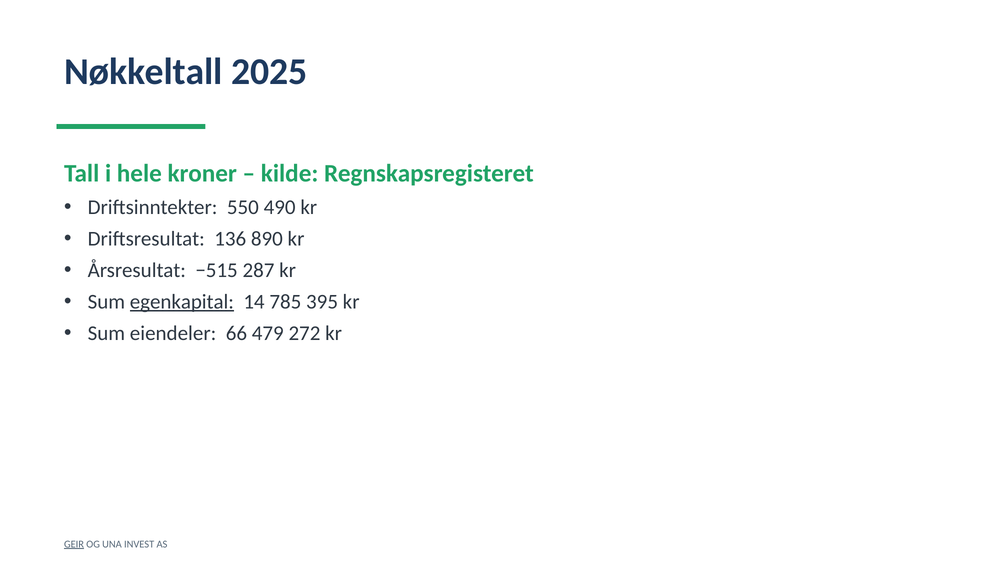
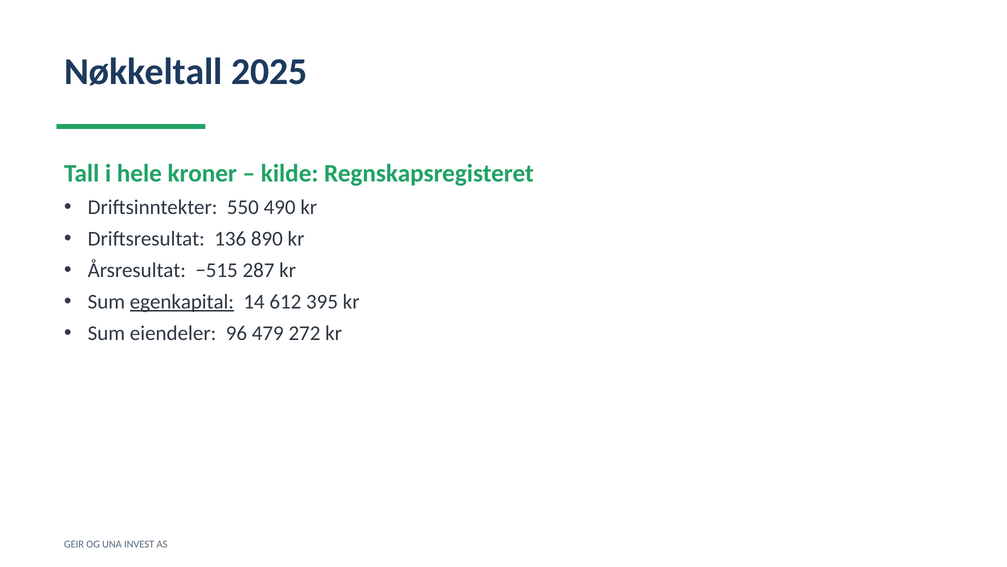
785: 785 -> 612
66: 66 -> 96
GEIR underline: present -> none
